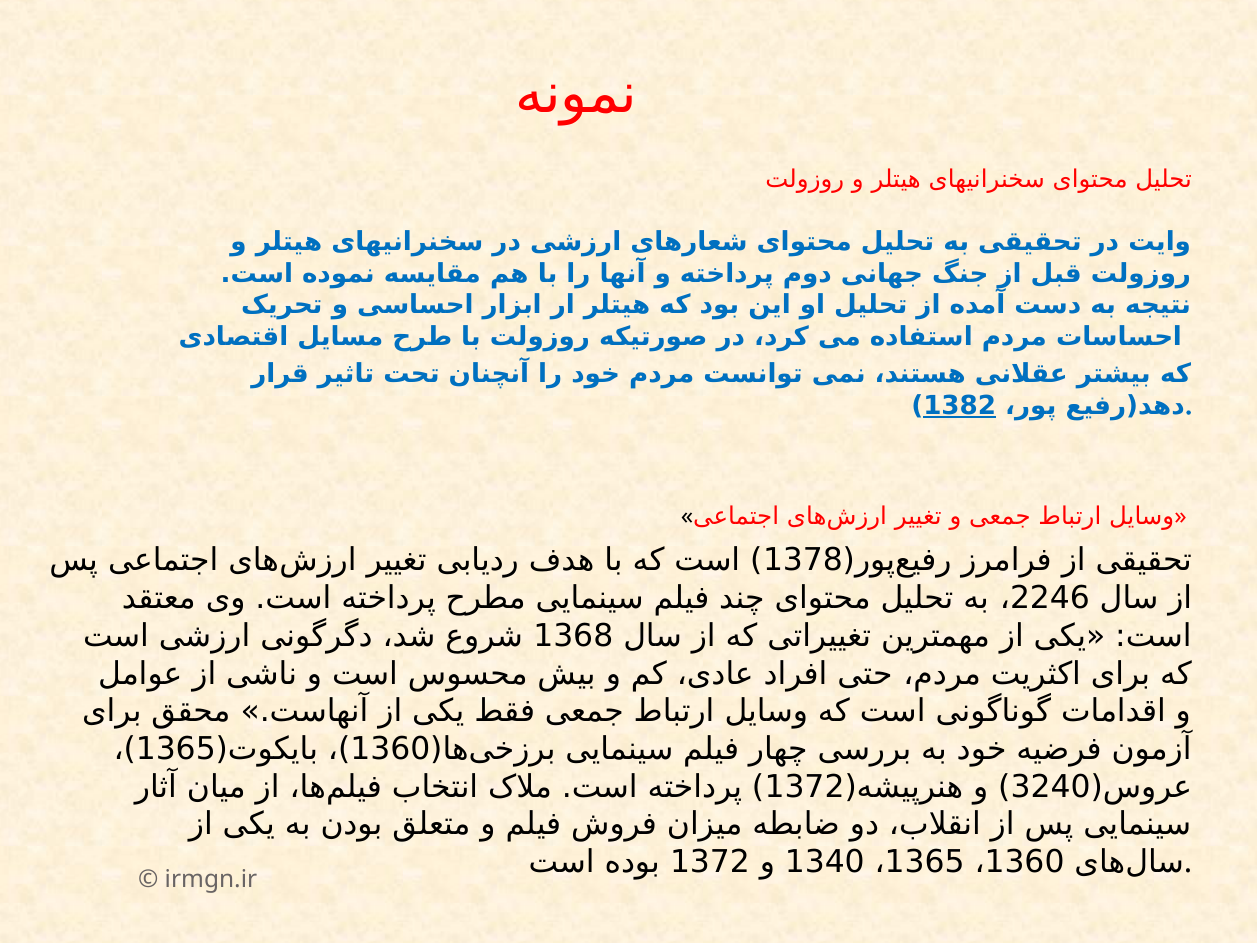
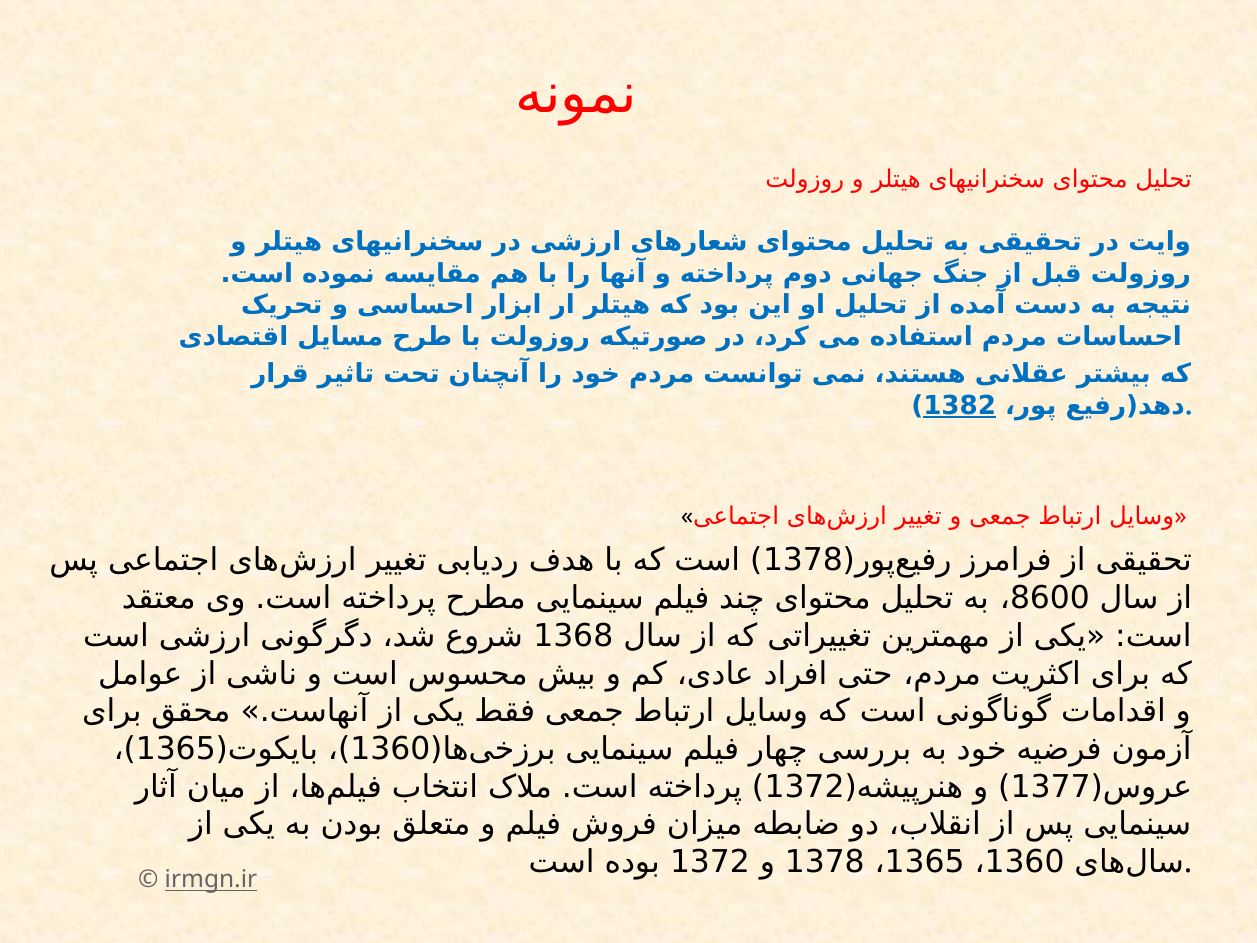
2246: 2246 -> 8600
3240: 3240 -> 1377
1340 at (825, 862): 1340 -> 1378
irmgn.ir underline: none -> present
